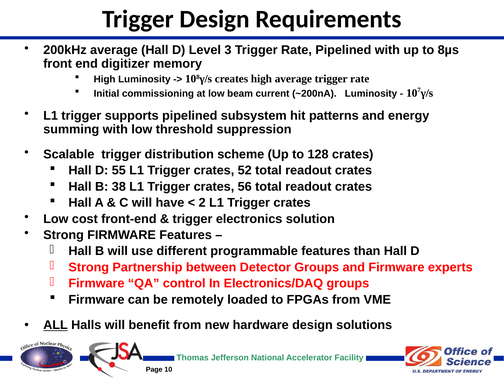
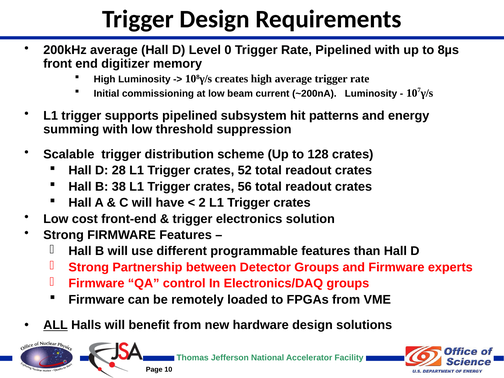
3: 3 -> 0
55: 55 -> 28
